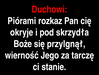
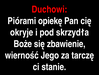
rozkaz: rozkaz -> opiekę
przylgnął: przylgnął -> zbawienie
